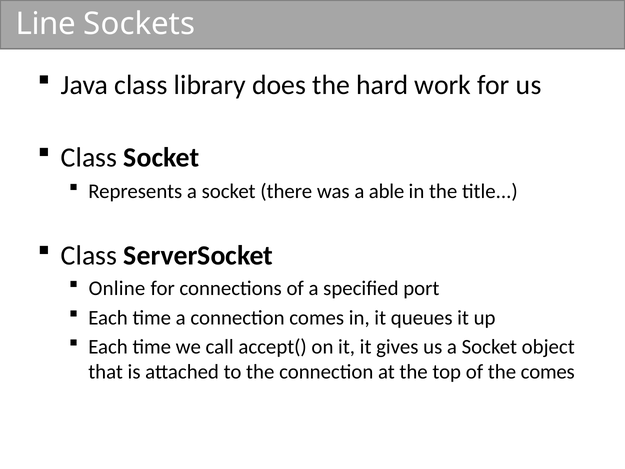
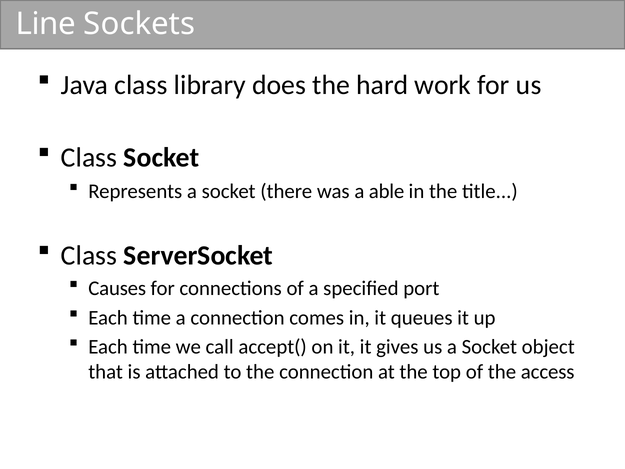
Online: Online -> Causes
the comes: comes -> access
